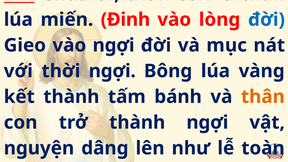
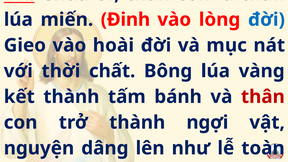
vào ngợi: ngợi -> hoài
thời ngợi: ngợi -> chất
thân at (263, 97) colour: orange -> red
